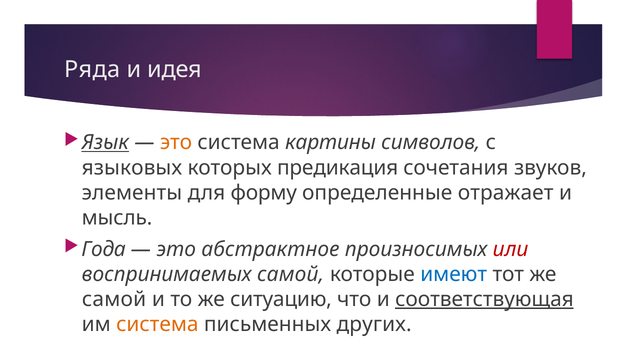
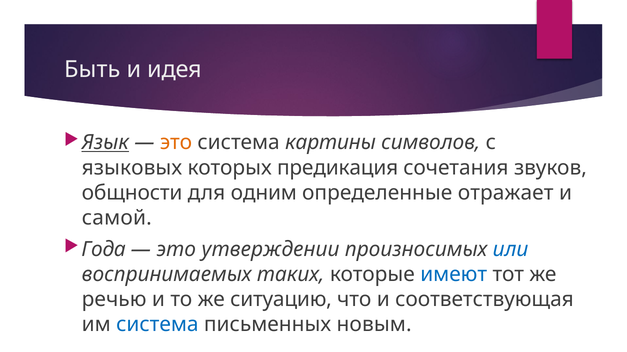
Ряда: Ряда -> Быть
элементы: элементы -> общности
форму: форму -> одним
мысль: мысль -> самой
абстрактное: абстрактное -> утверждении
или colour: red -> blue
воспринимаемых самой: самой -> таких
самой at (114, 300): самой -> речью
соответствующая underline: present -> none
система at (157, 325) colour: orange -> blue
других: других -> новым
